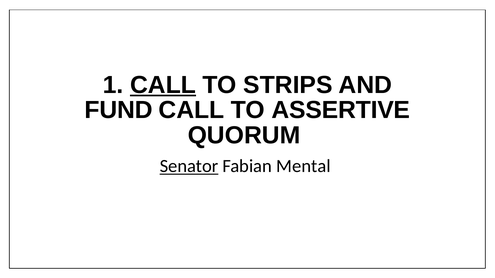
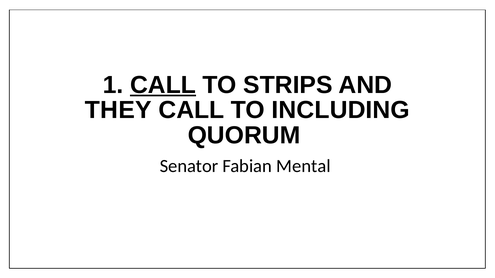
FUND: FUND -> THEY
ASSERTIVE: ASSERTIVE -> INCLUDING
Senator underline: present -> none
